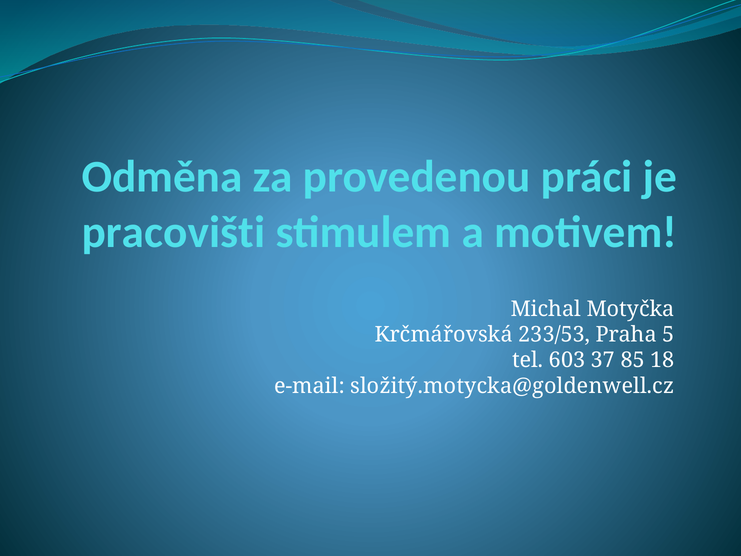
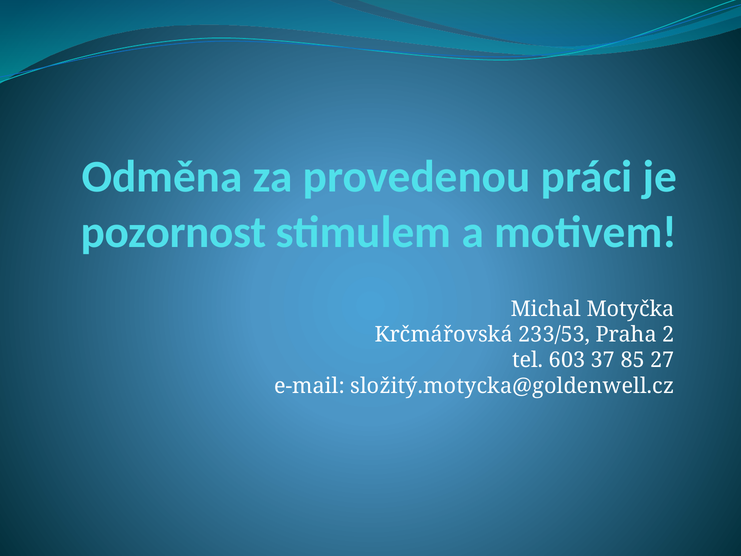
pracovišti: pracovišti -> pozornost
5: 5 -> 2
18: 18 -> 27
